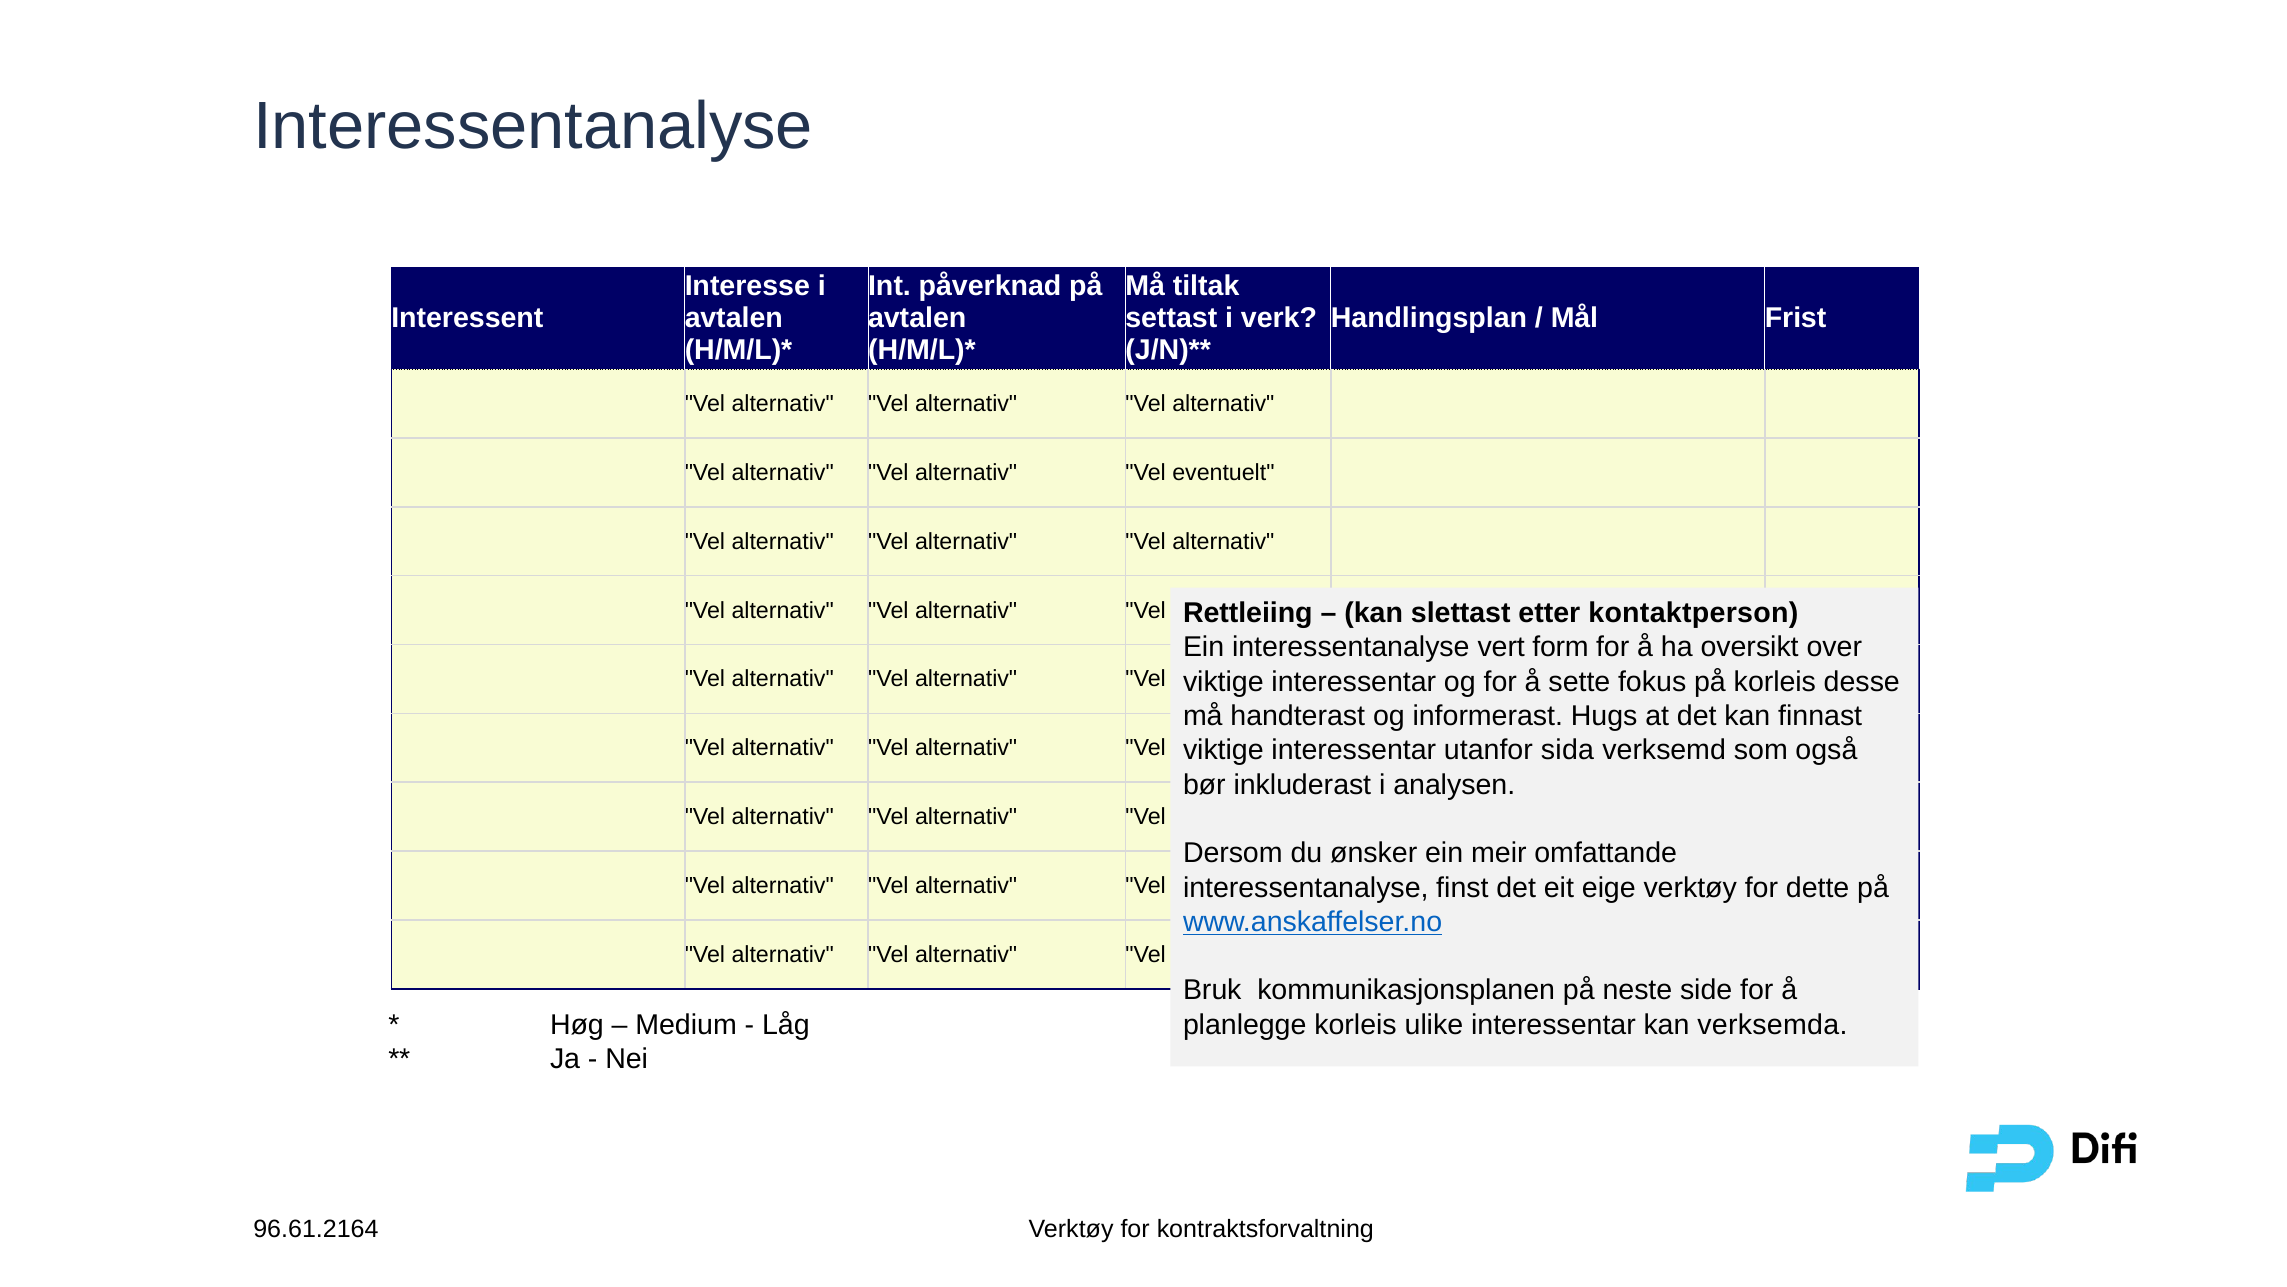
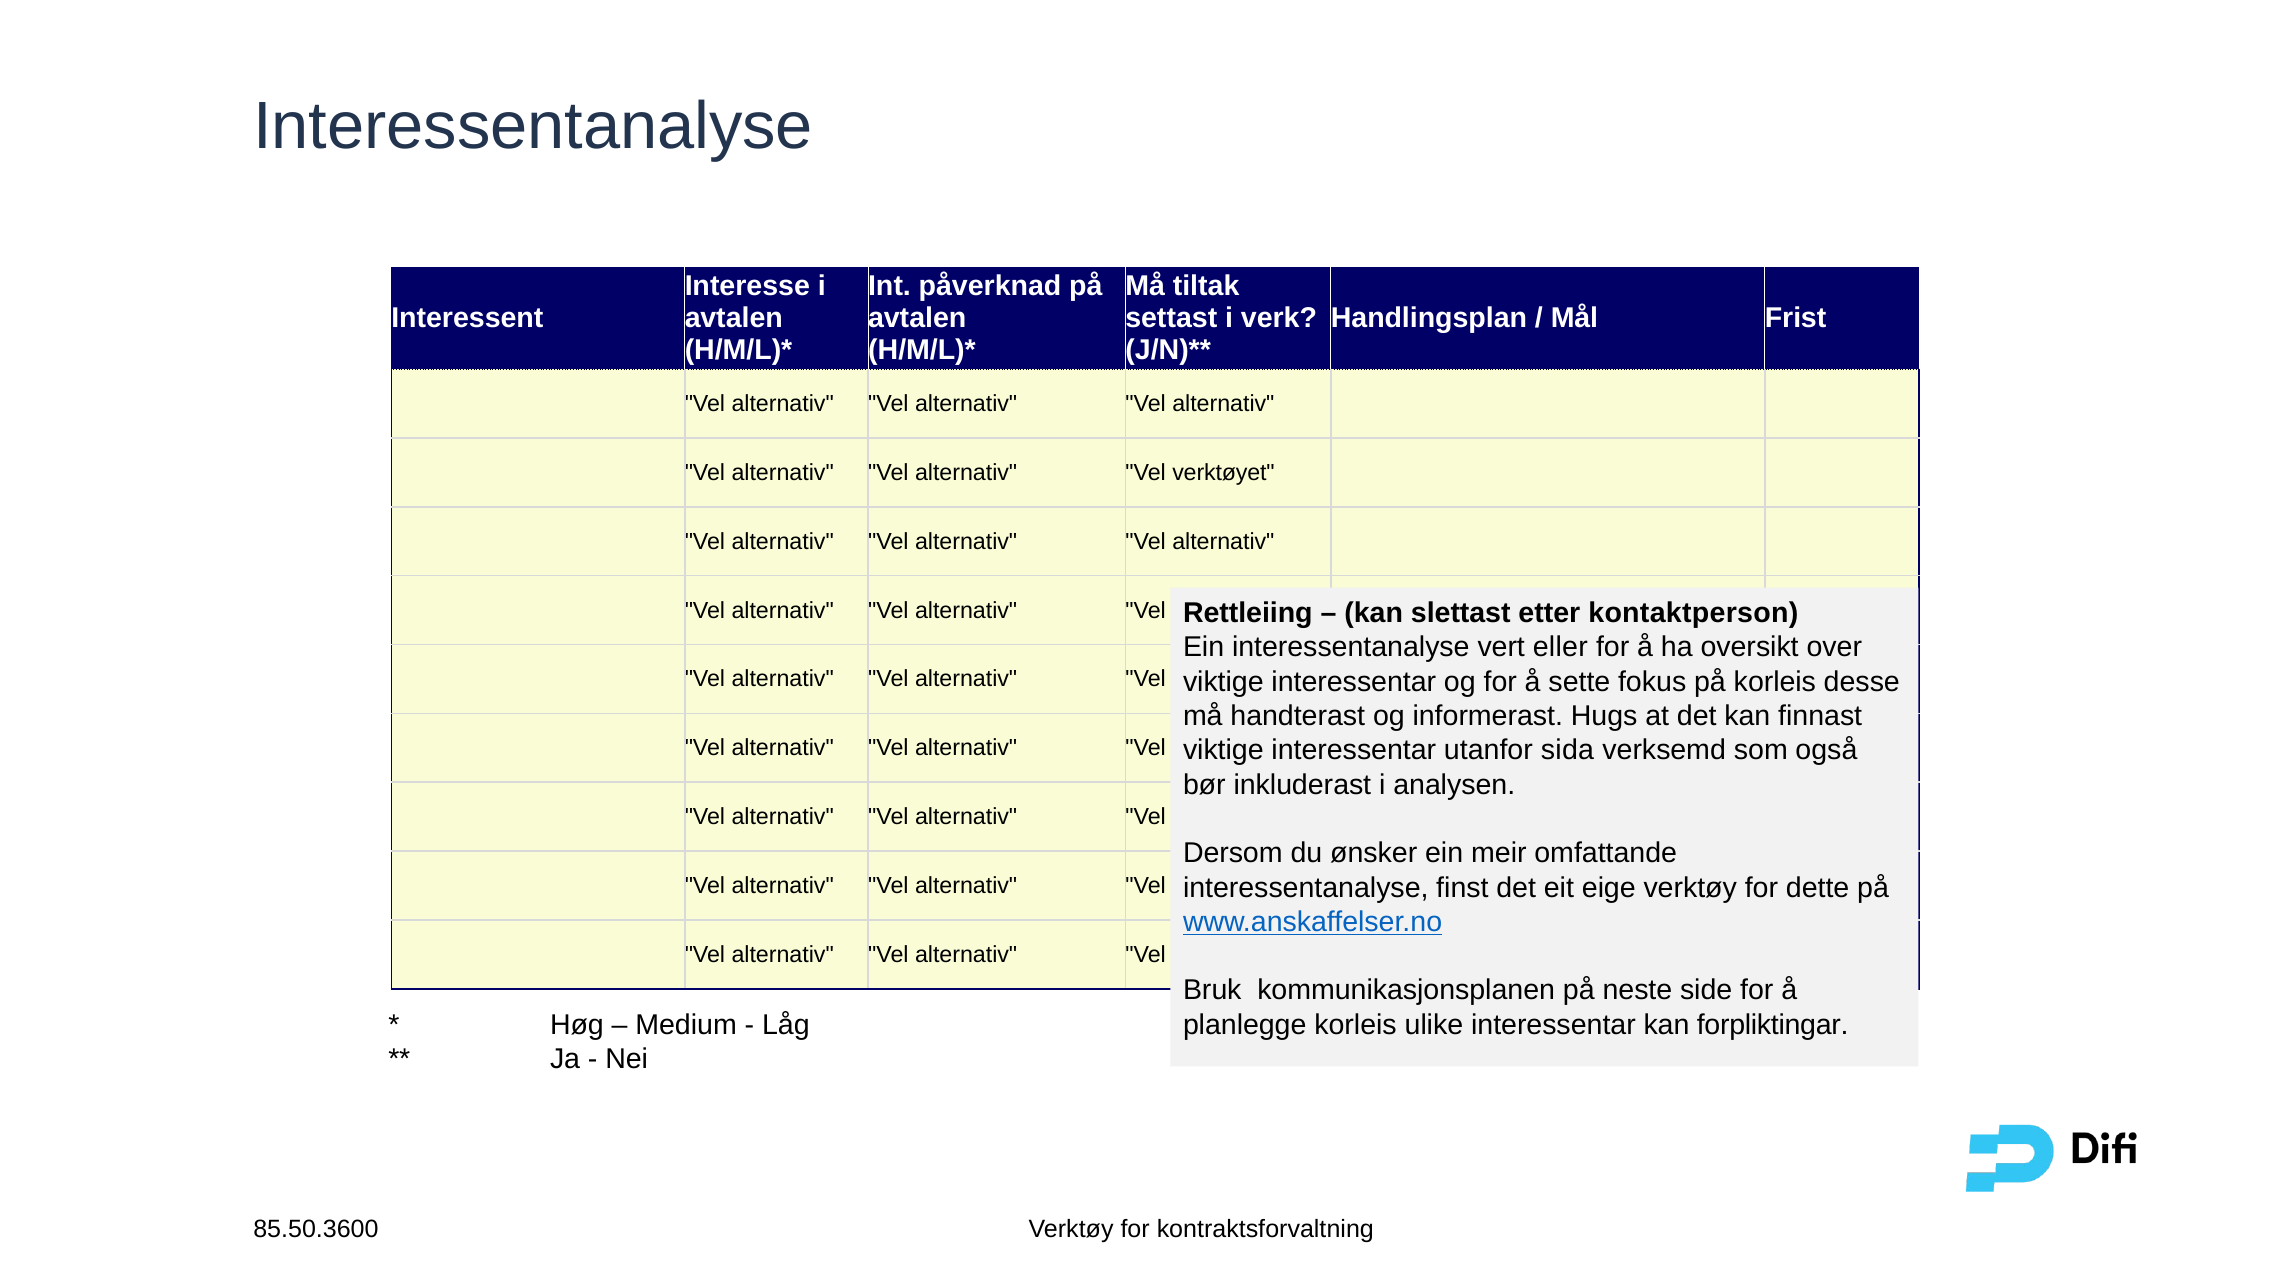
eventuelt: eventuelt -> verktøyet
form: form -> eller
verksemda: verksemda -> forpliktingar
96.61.2164: 96.61.2164 -> 85.50.3600
